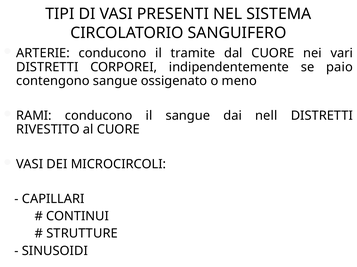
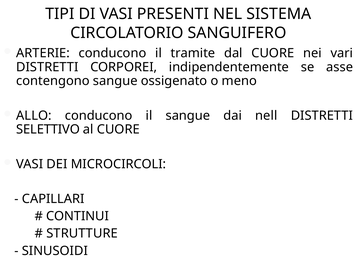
paio: paio -> asse
RAMI: RAMI -> ALLO
RIVESTITO: RIVESTITO -> SELETTIVO
